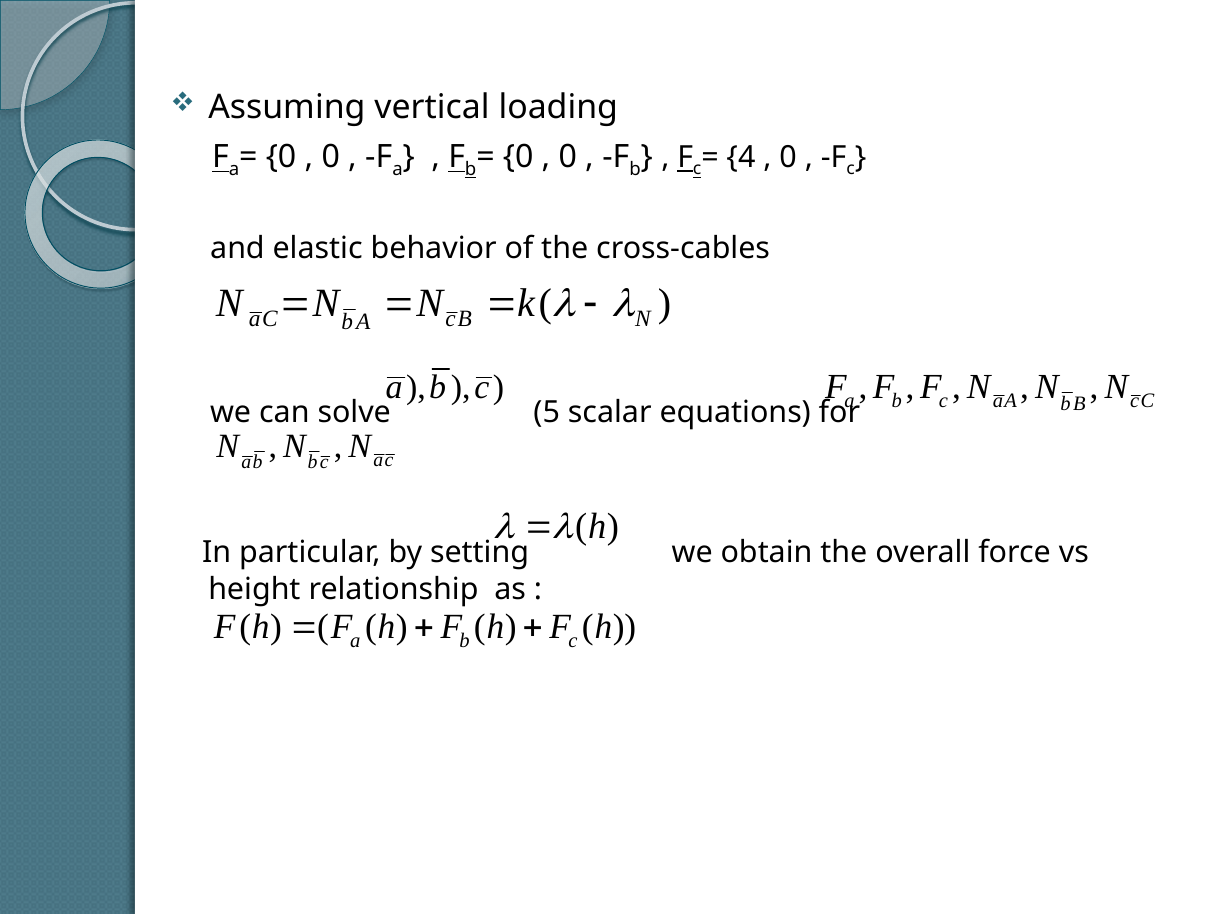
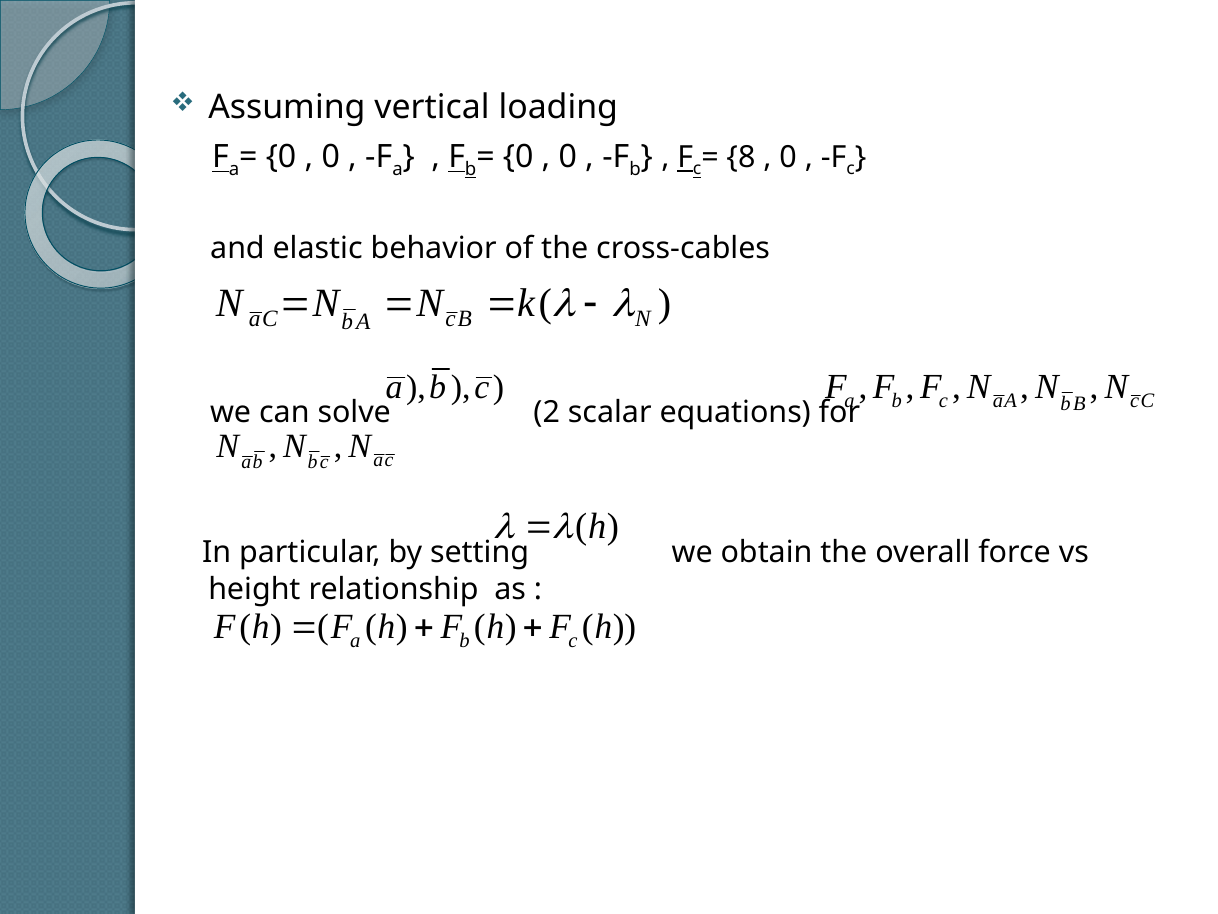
4: 4 -> 8
5: 5 -> 2
